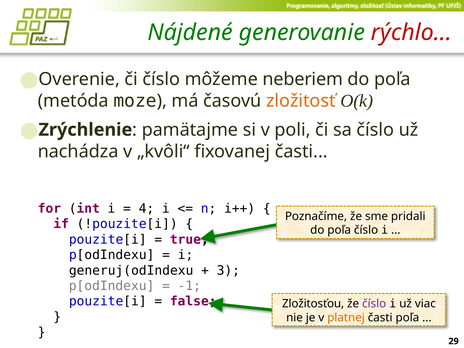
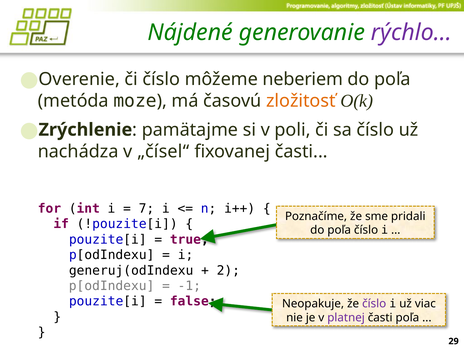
rýchlo colour: red -> purple
„kvôli“: „kvôli“ -> „čísel“
4: 4 -> 7
3: 3 -> 2
Zložitosťou: Zložitosťou -> Neopakuje
platnej colour: orange -> purple
